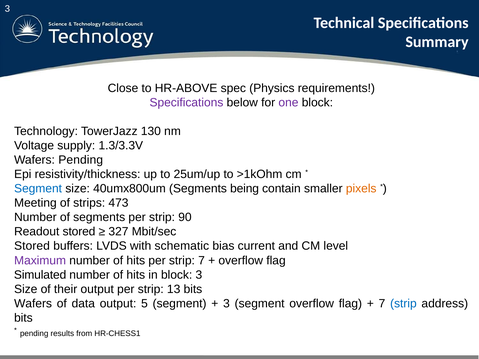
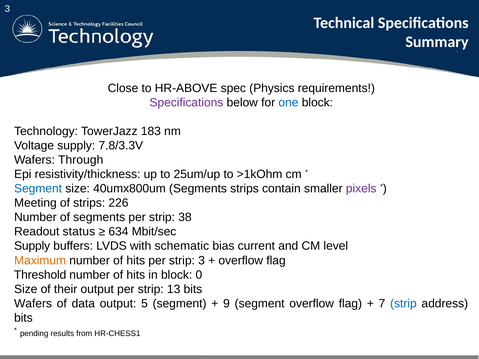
one colour: purple -> blue
130: 130 -> 183
1.3/3.3V: 1.3/3.3V -> 7.8/3.3V
Wafers Pending: Pending -> Through
Segments being: being -> strips
pixels colour: orange -> purple
473: 473 -> 226
90: 90 -> 38
Readout stored: stored -> status
327: 327 -> 634
Stored at (32, 246): Stored -> Supply
Maximum colour: purple -> orange
strip 7: 7 -> 3
Simulated: Simulated -> Threshold
block 3: 3 -> 0
3 at (226, 304): 3 -> 9
